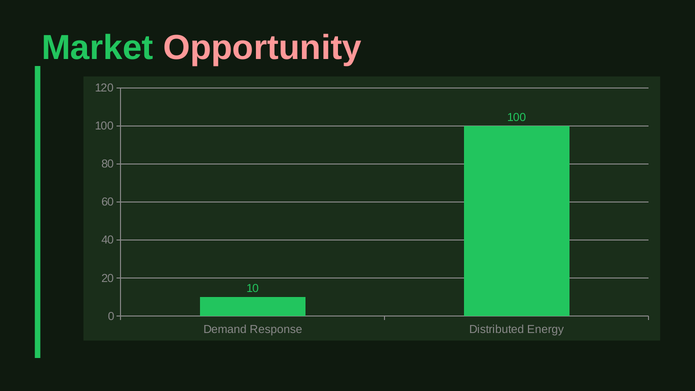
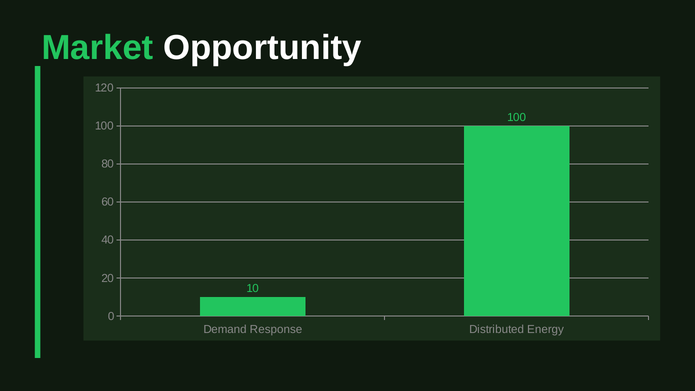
Opportunity colour: pink -> white
